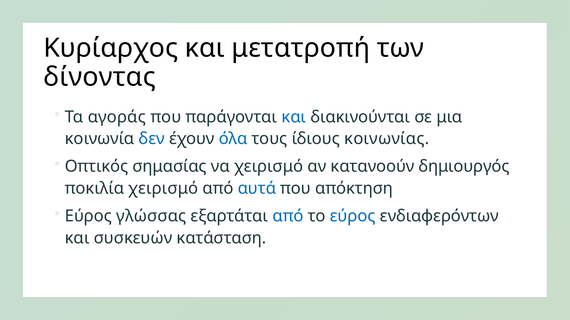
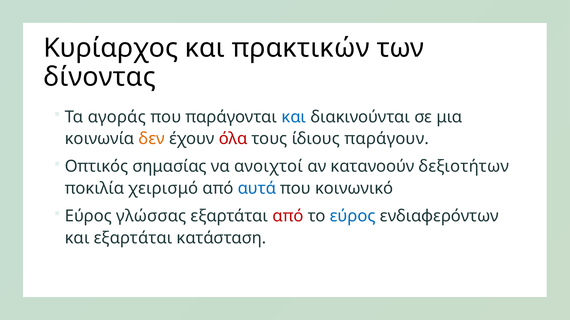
μετατροπή: μετατροπή -> πρακτικών
δεν colour: blue -> orange
όλα colour: blue -> red
κοινωνίας: κοινωνίας -> παράγουν
να χειρισμό: χειρισμό -> ανοιχτοί
δημιουργός: δημιουργός -> δεξιοτήτων
απόκτηση: απόκτηση -> κοινωνικό
από at (288, 217) colour: blue -> red
και συσκευών: συσκευών -> εξαρτάται
